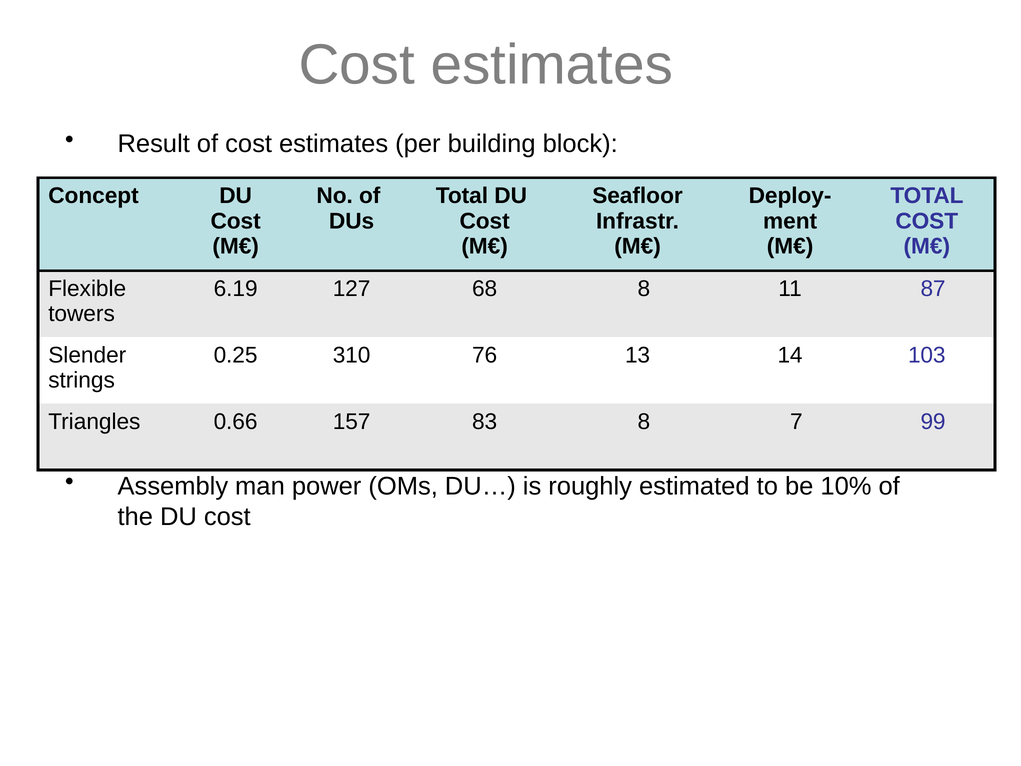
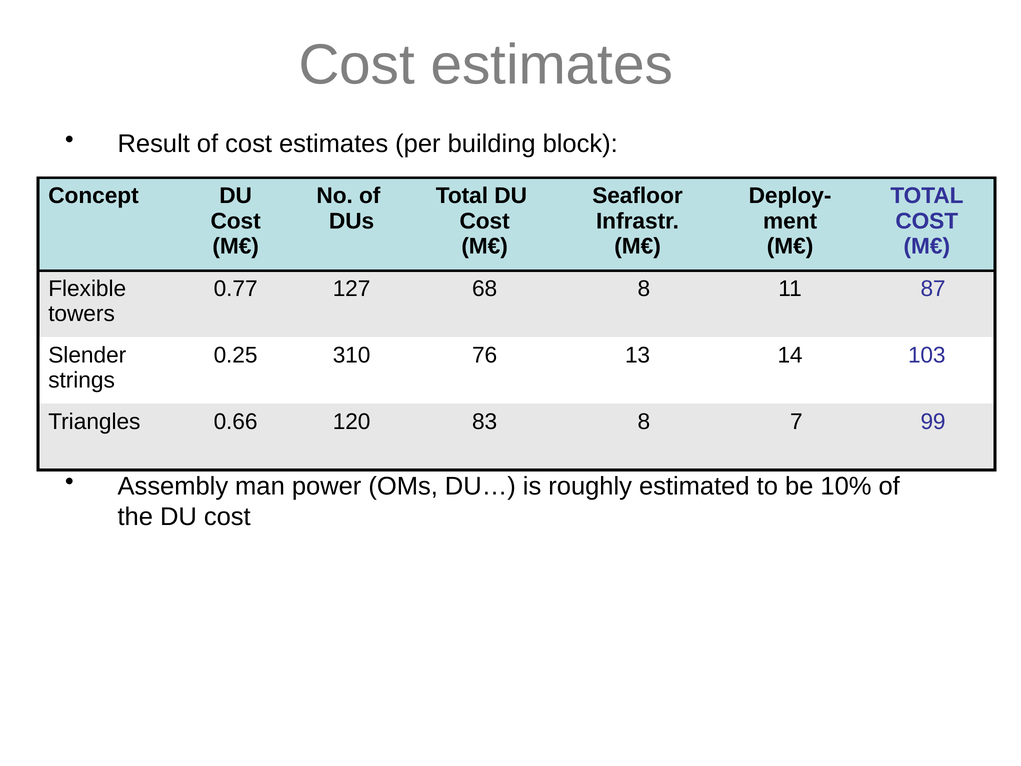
6.19: 6.19 -> 0.77
157: 157 -> 120
